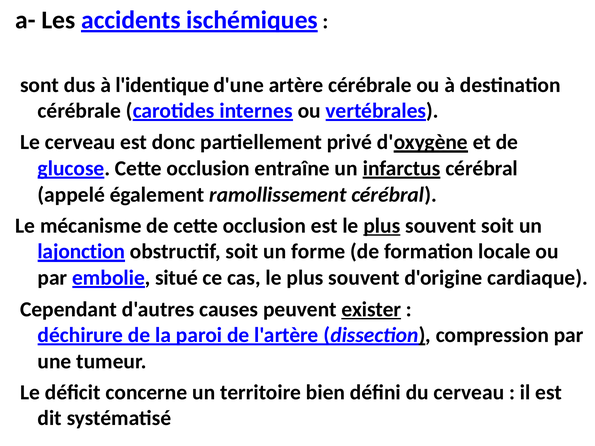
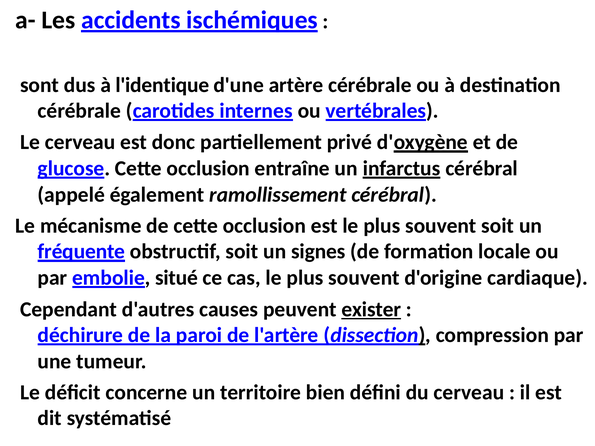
plus at (382, 226) underline: present -> none
lajonction: lajonction -> fréquente
forme: forme -> signes
